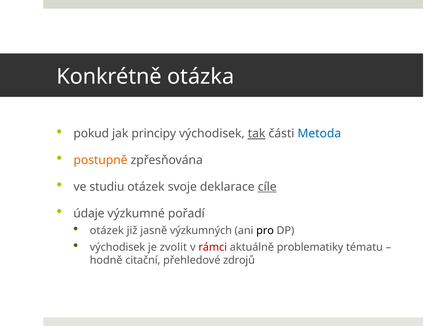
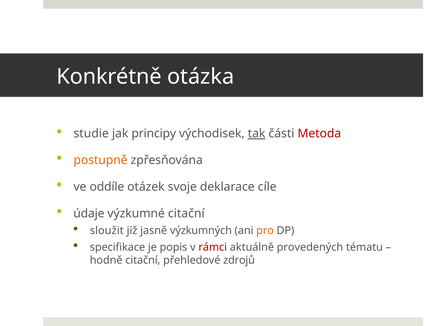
pokud: pokud -> studie
Metoda colour: blue -> red
studiu: studiu -> oddíle
cíle underline: present -> none
výzkumné pořadí: pořadí -> citační
otázek at (107, 230): otázek -> sloužit
pro colour: black -> orange
východisek at (117, 247): východisek -> specifikace
zvolit: zvolit -> popis
problematiky: problematiky -> provedených
